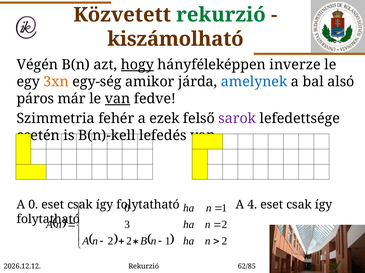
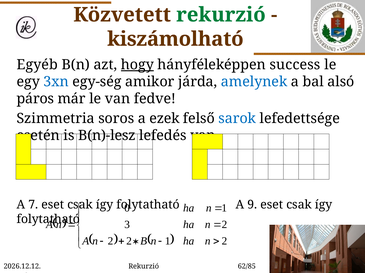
Végén: Végén -> Egyéb
inverze: inverze -> success
3xn colour: orange -> blue
van at (118, 99) underline: present -> none
fehér: fehér -> soros
sarok colour: purple -> blue
B(n)-kell: B(n)-kell -> B(n)-lesz
A 0: 0 -> 7
4: 4 -> 9
